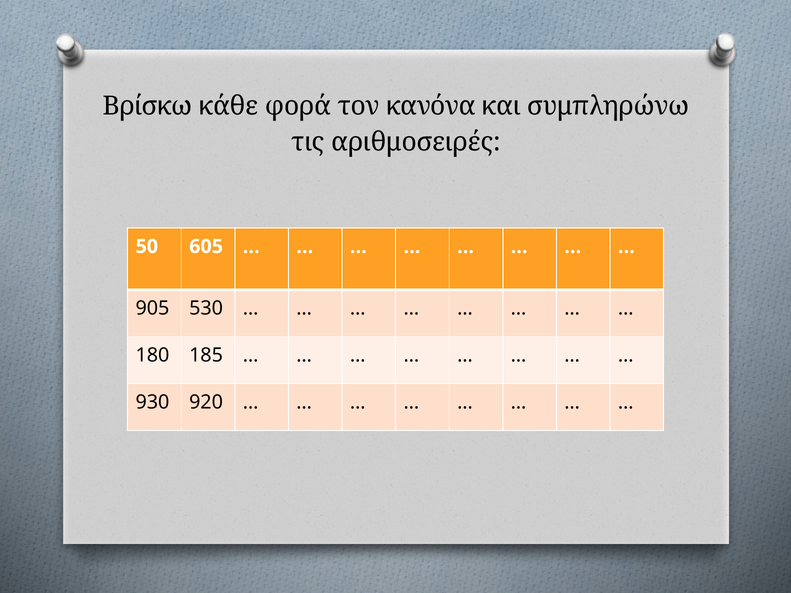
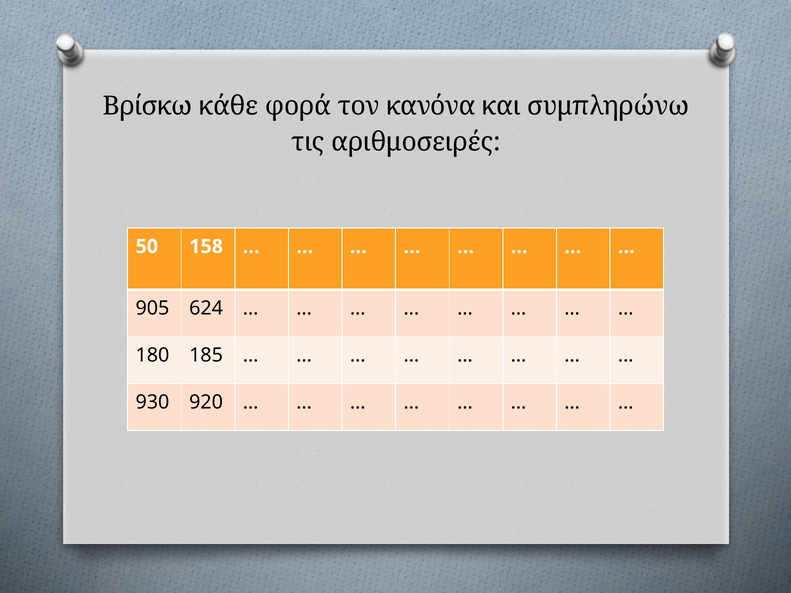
605: 605 -> 158
530: 530 -> 624
